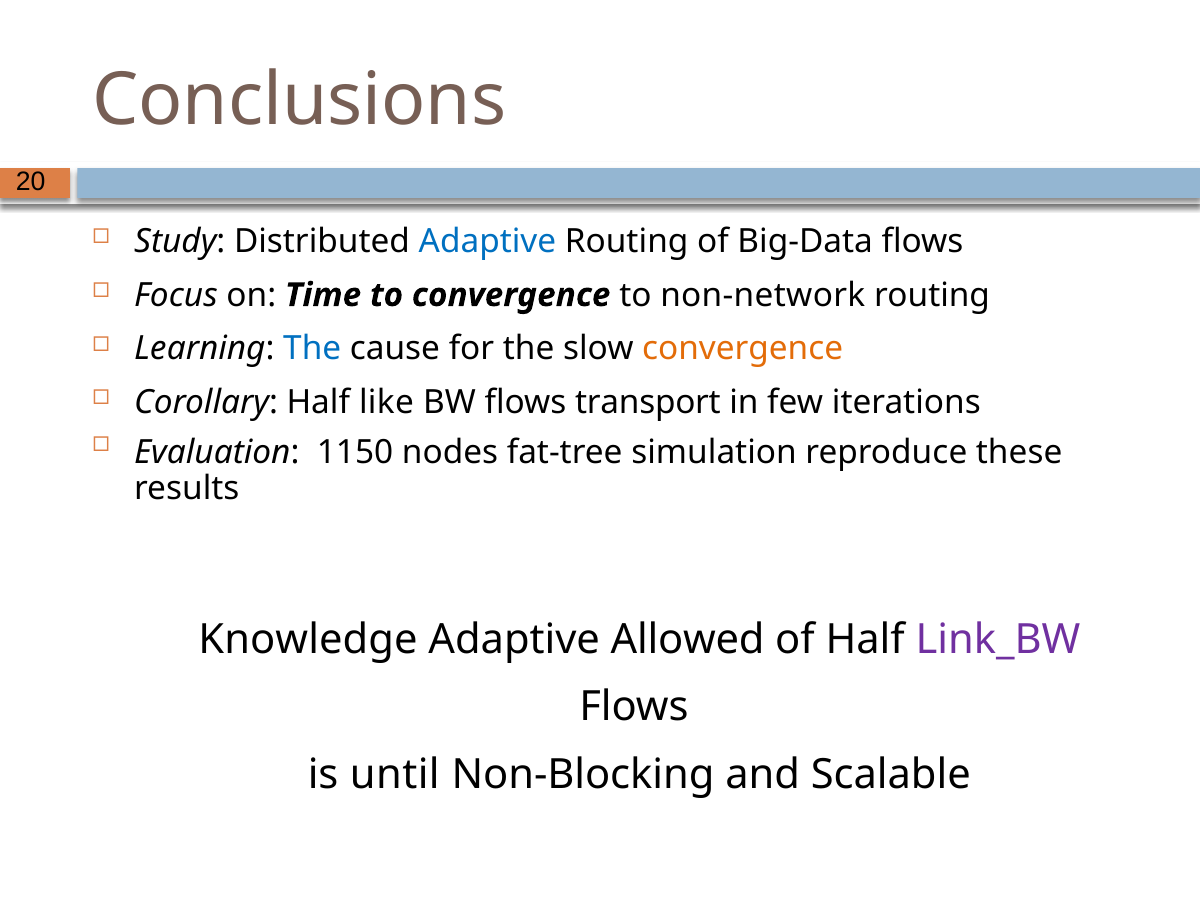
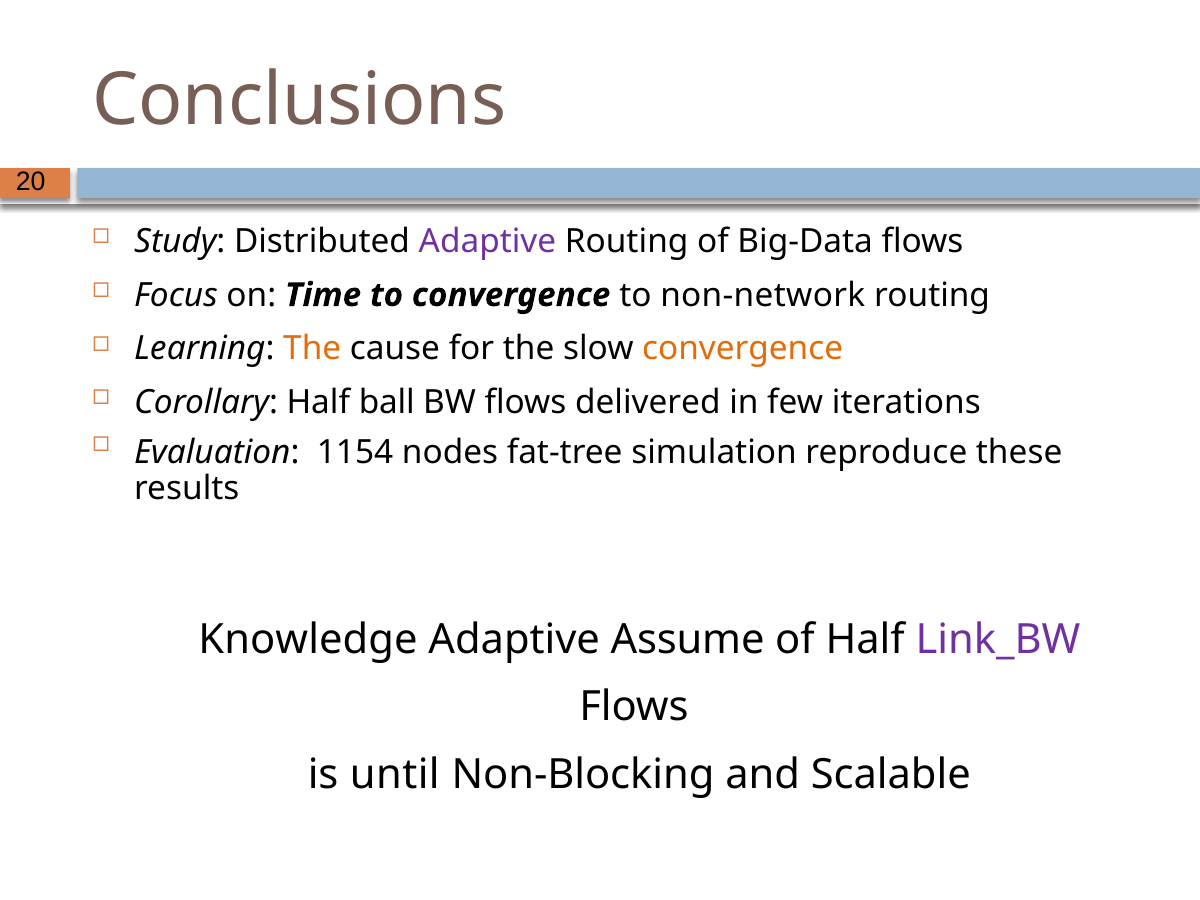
Adaptive at (487, 241) colour: blue -> purple
The at (312, 349) colour: blue -> orange
like: like -> ball
transport: transport -> delivered
1150: 1150 -> 1154
Allowed: Allowed -> Assume
